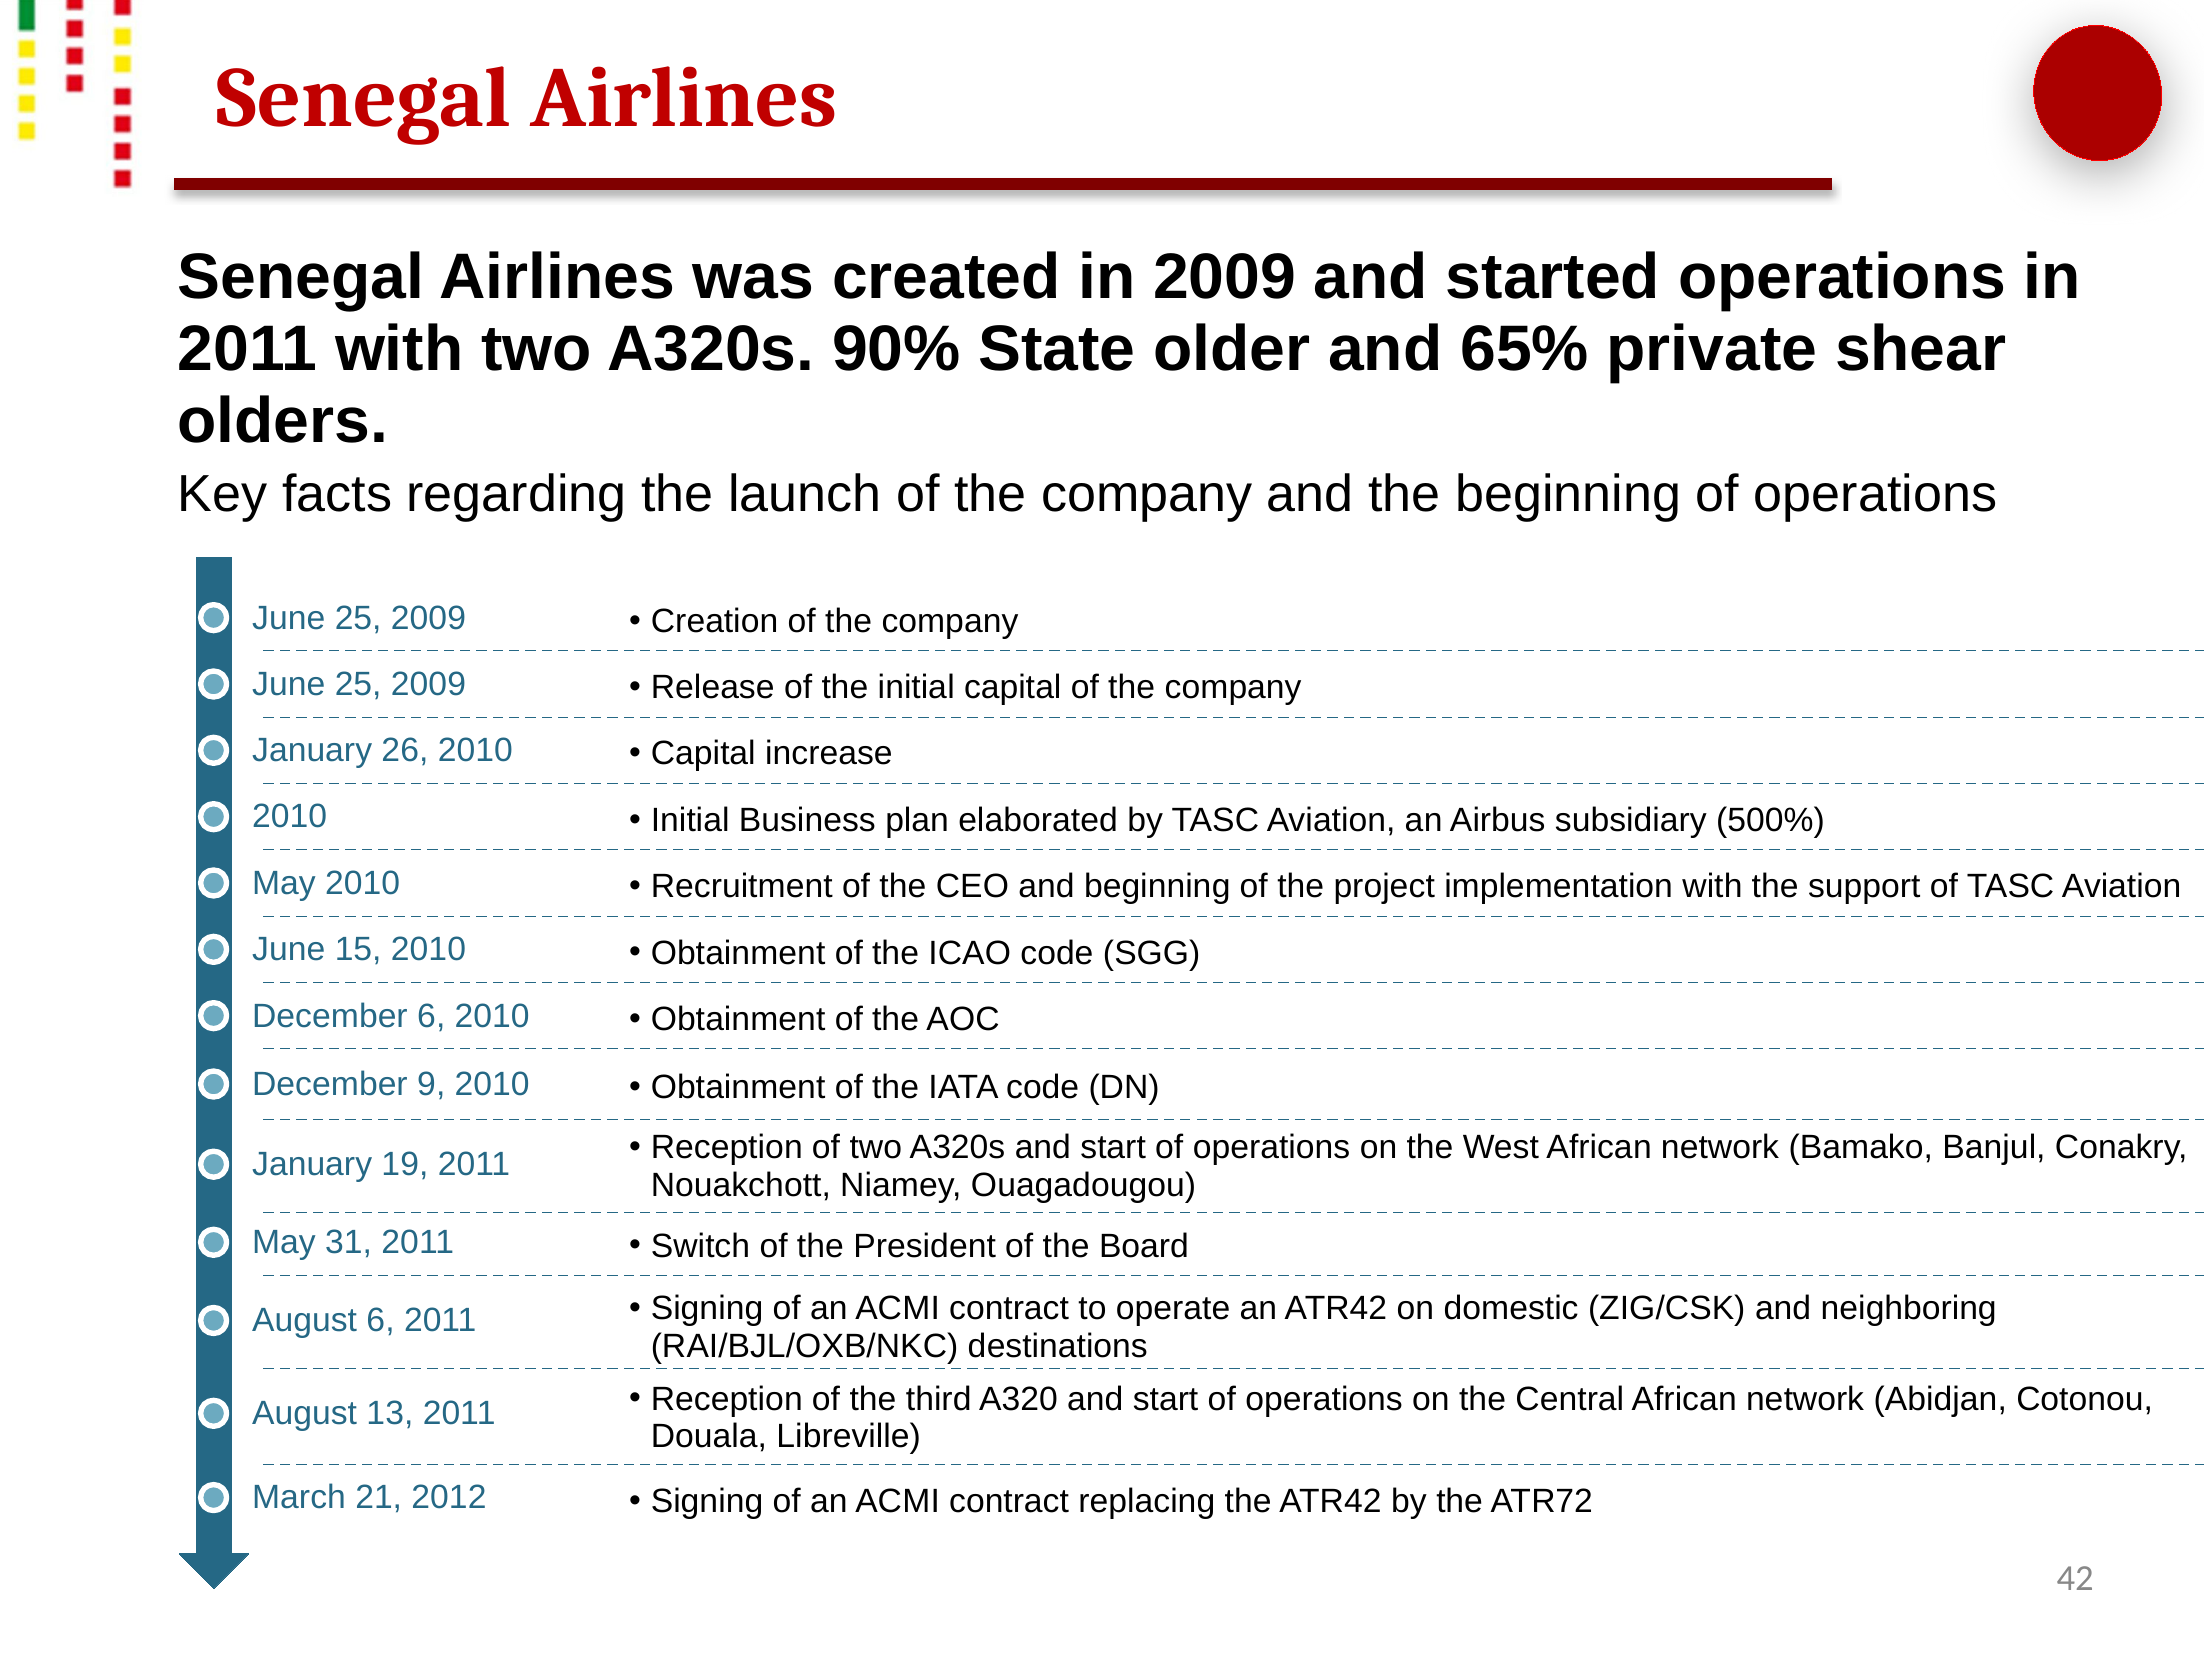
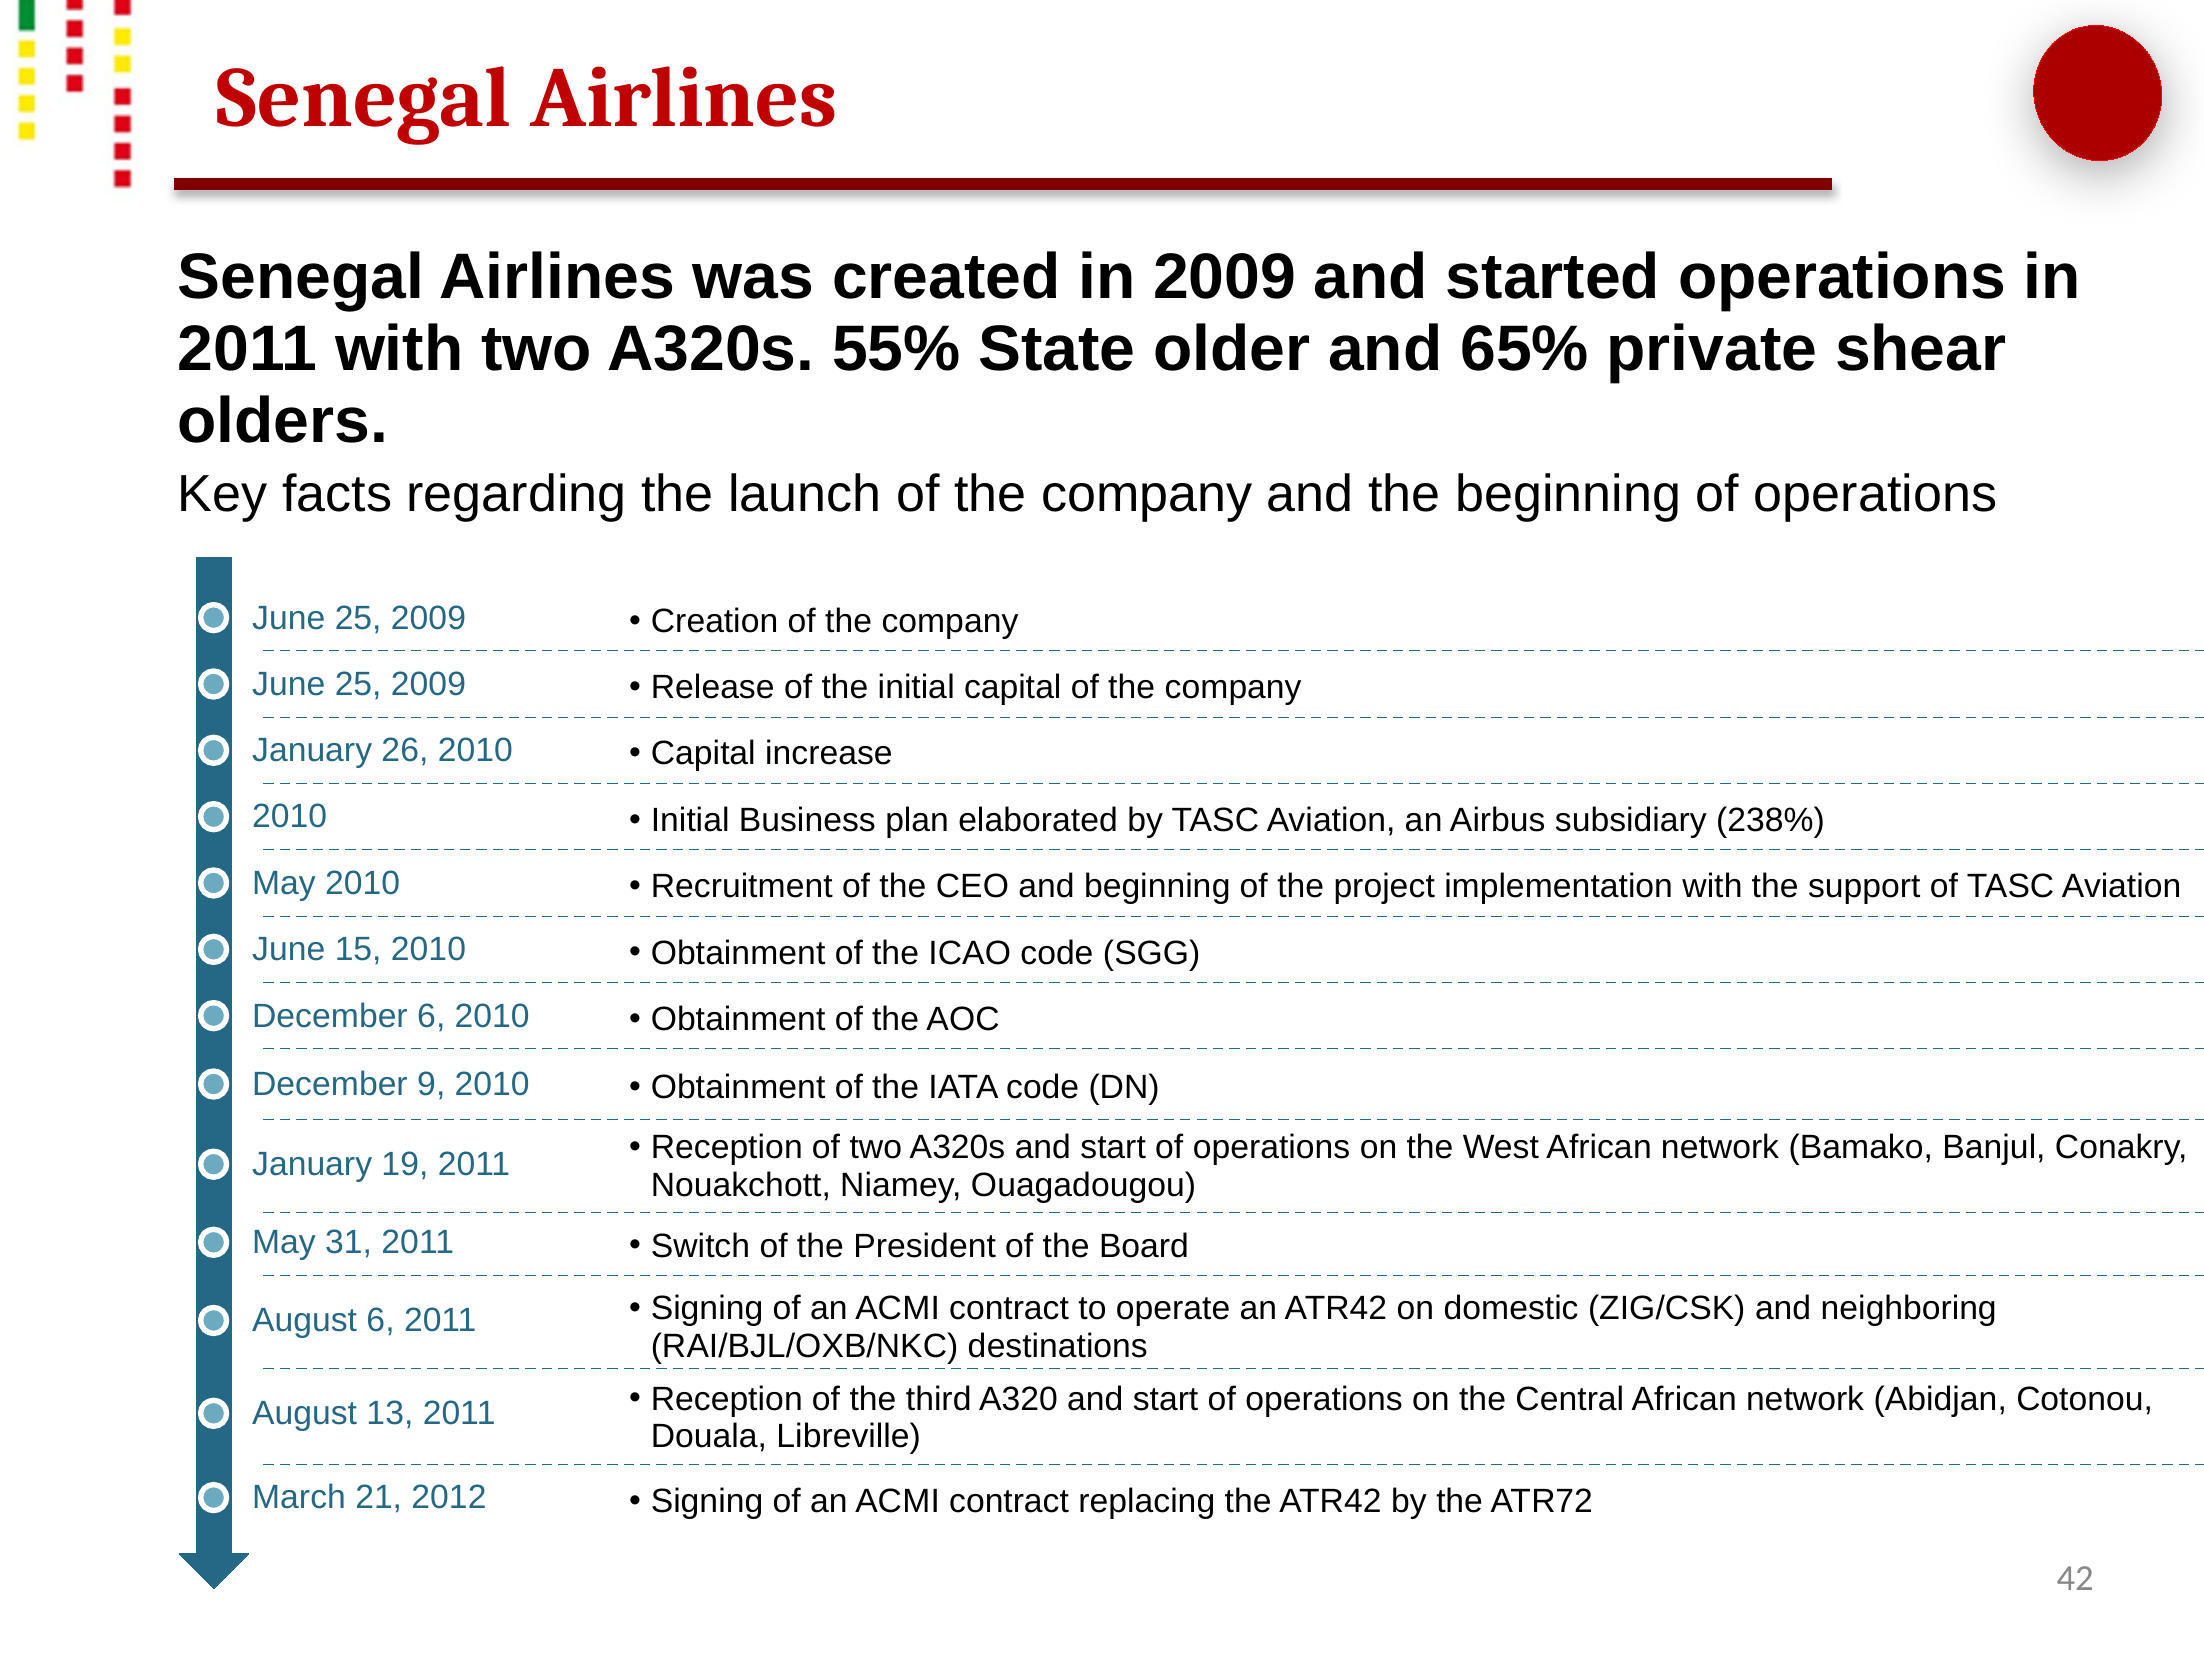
90%: 90% -> 55%
500%: 500% -> 238%
